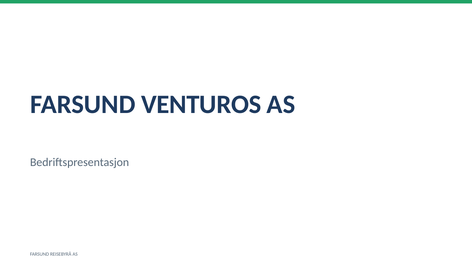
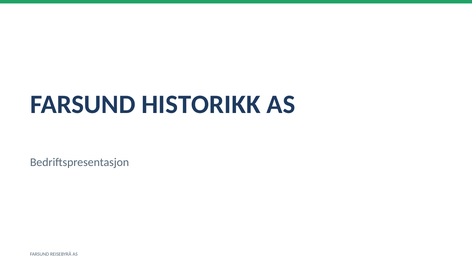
VENTUROS: VENTUROS -> HISTORIKK
